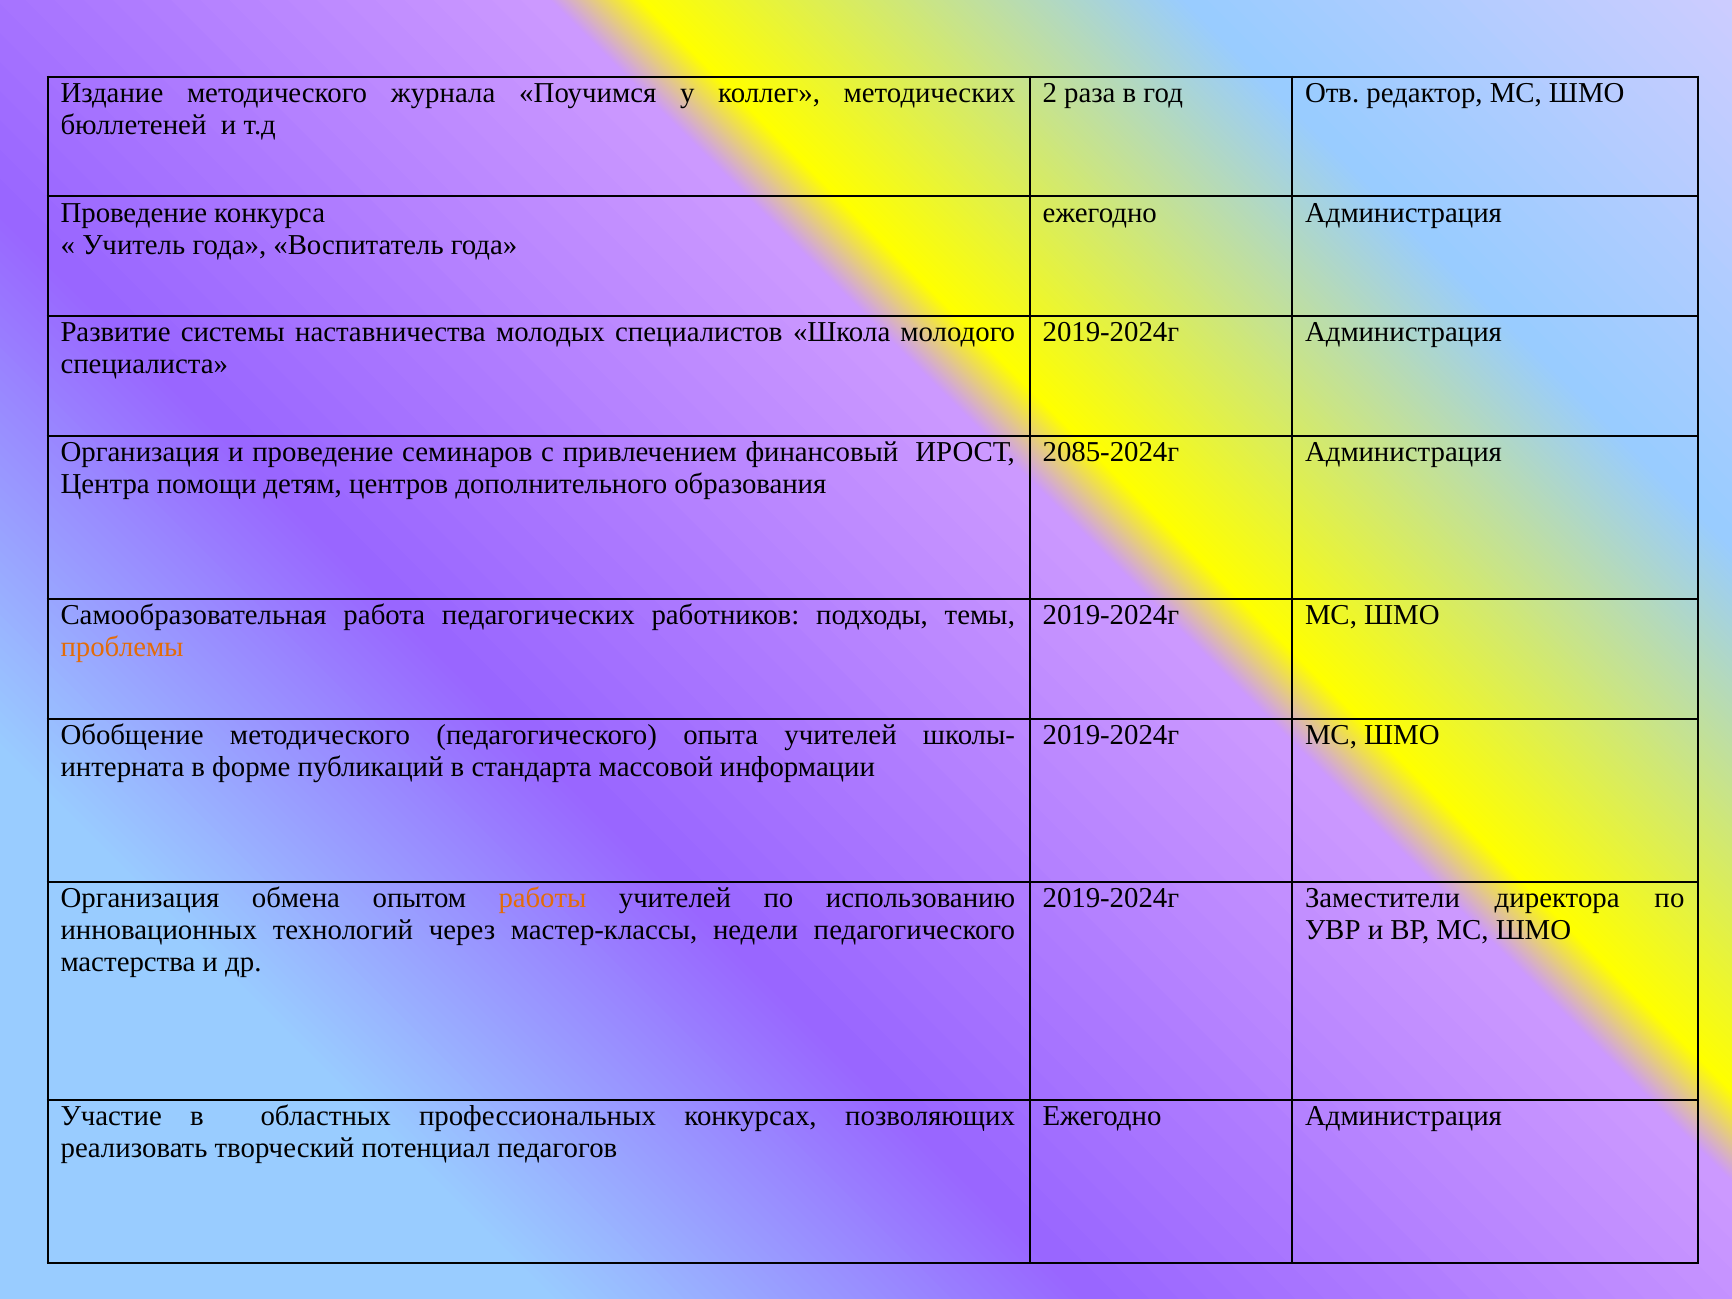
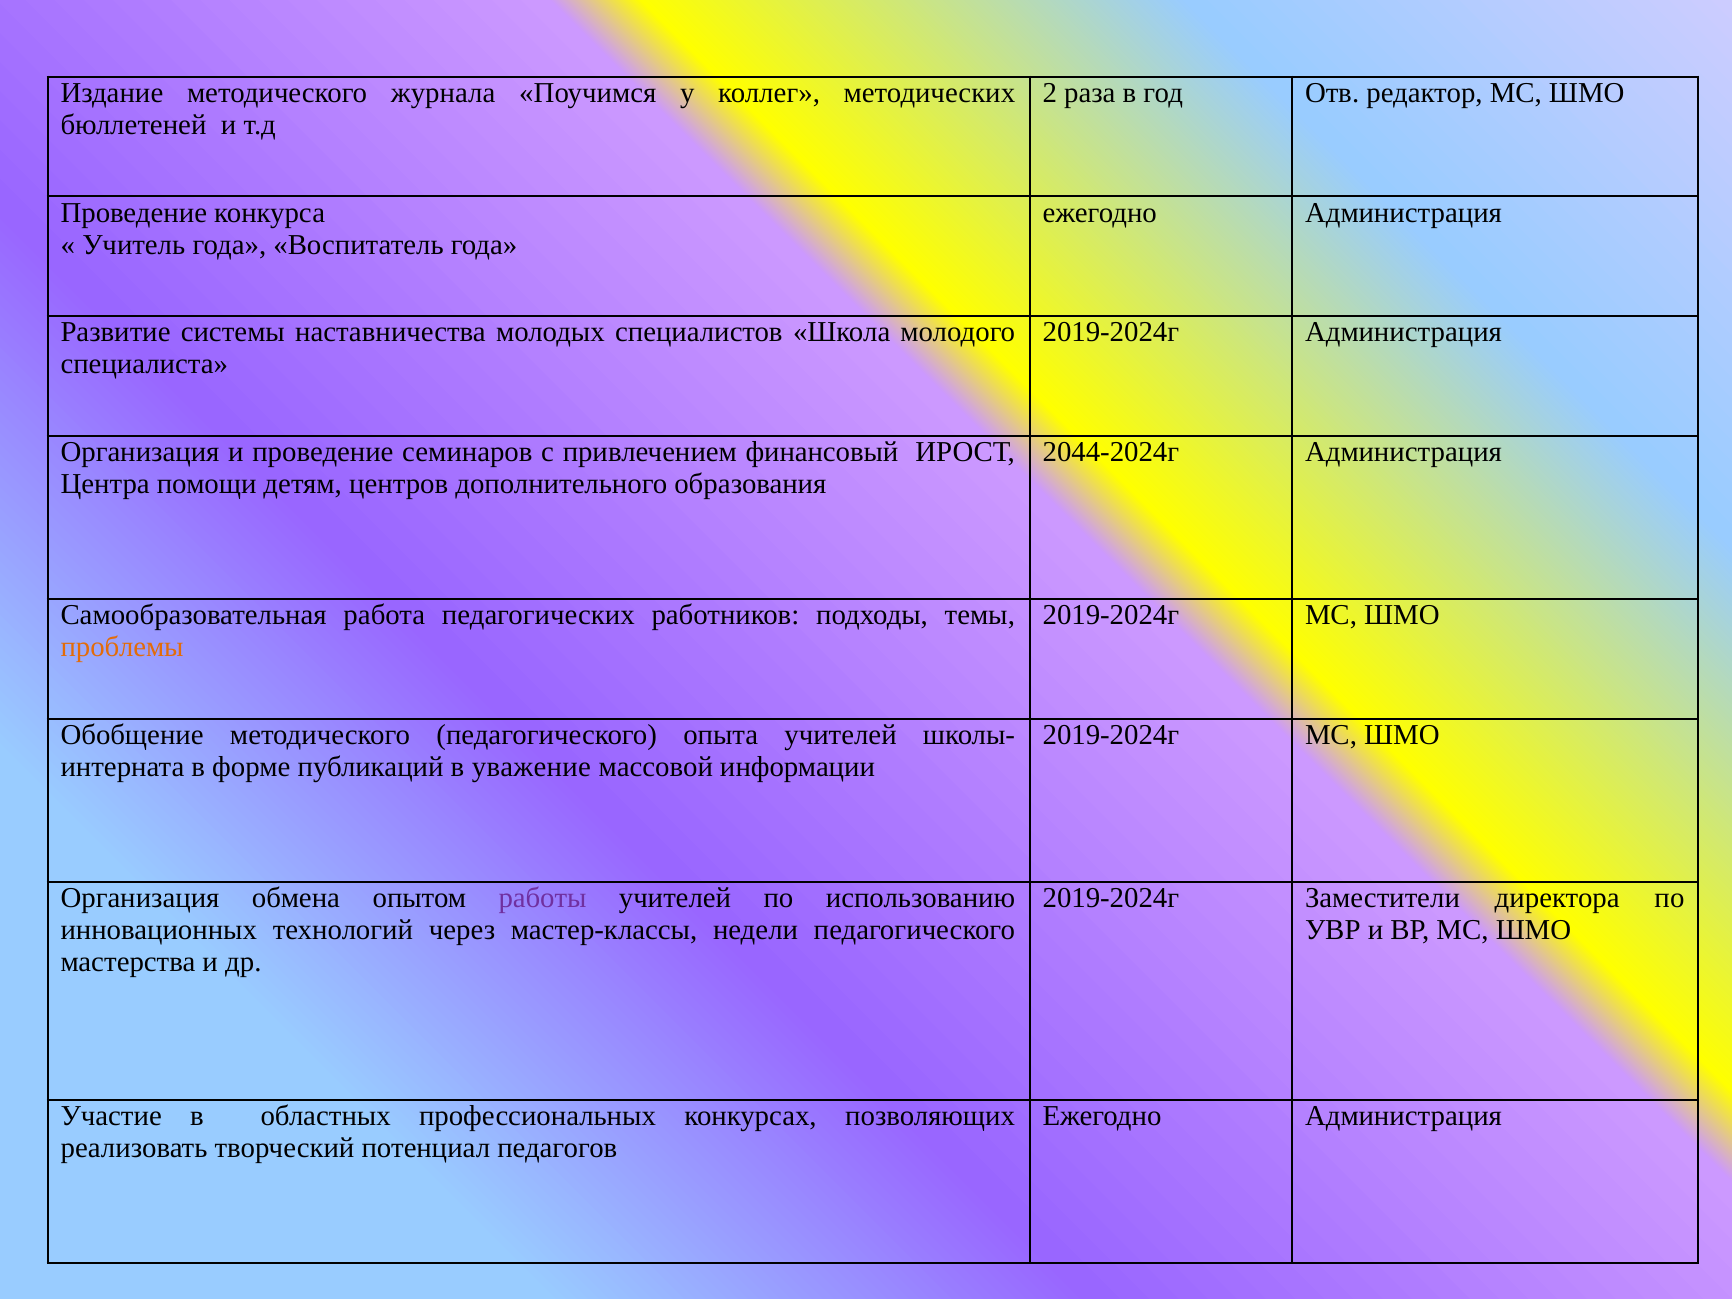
2085-2024г: 2085-2024г -> 2044-2024г
стандарта: стандарта -> уважение
работы colour: orange -> purple
